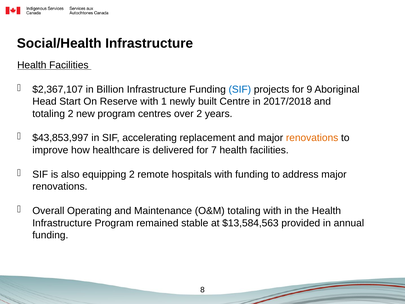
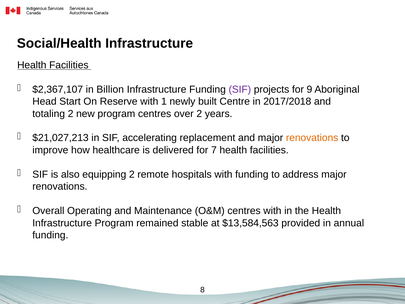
SIF at (240, 89) colour: blue -> purple
$43,853,997: $43,853,997 -> $21,027,213
O&M totaling: totaling -> centres
